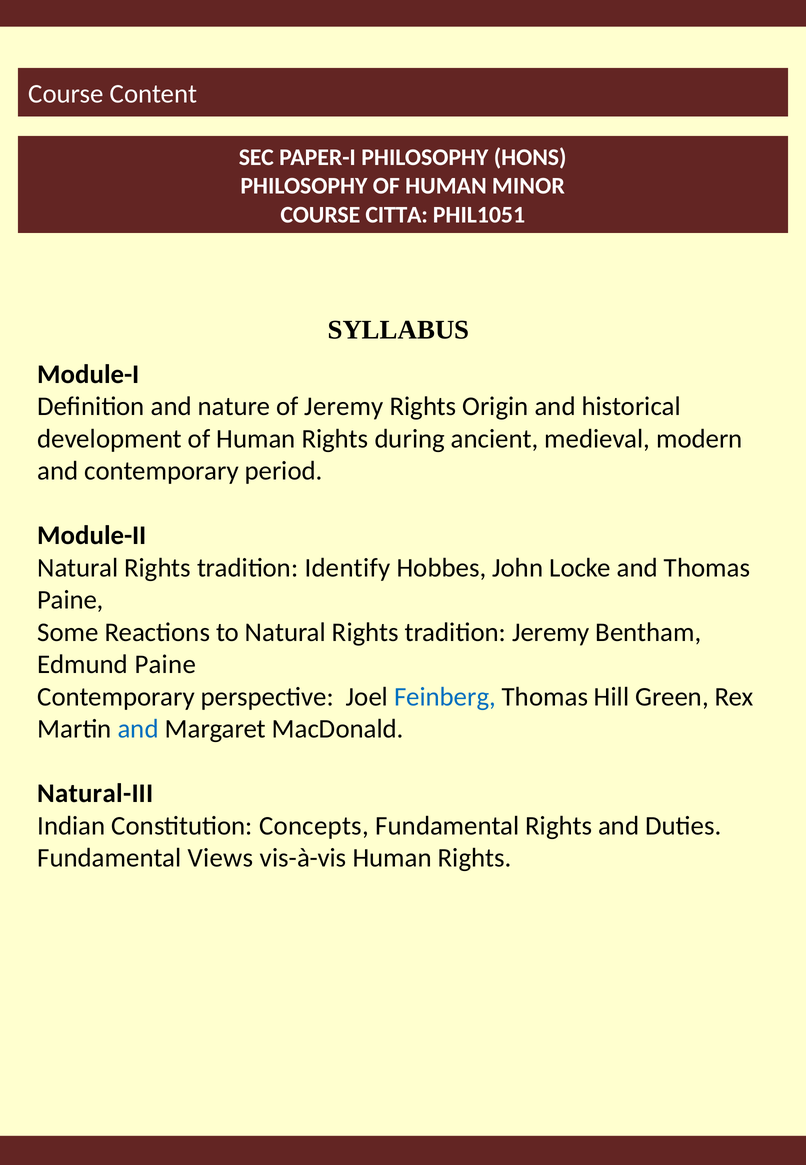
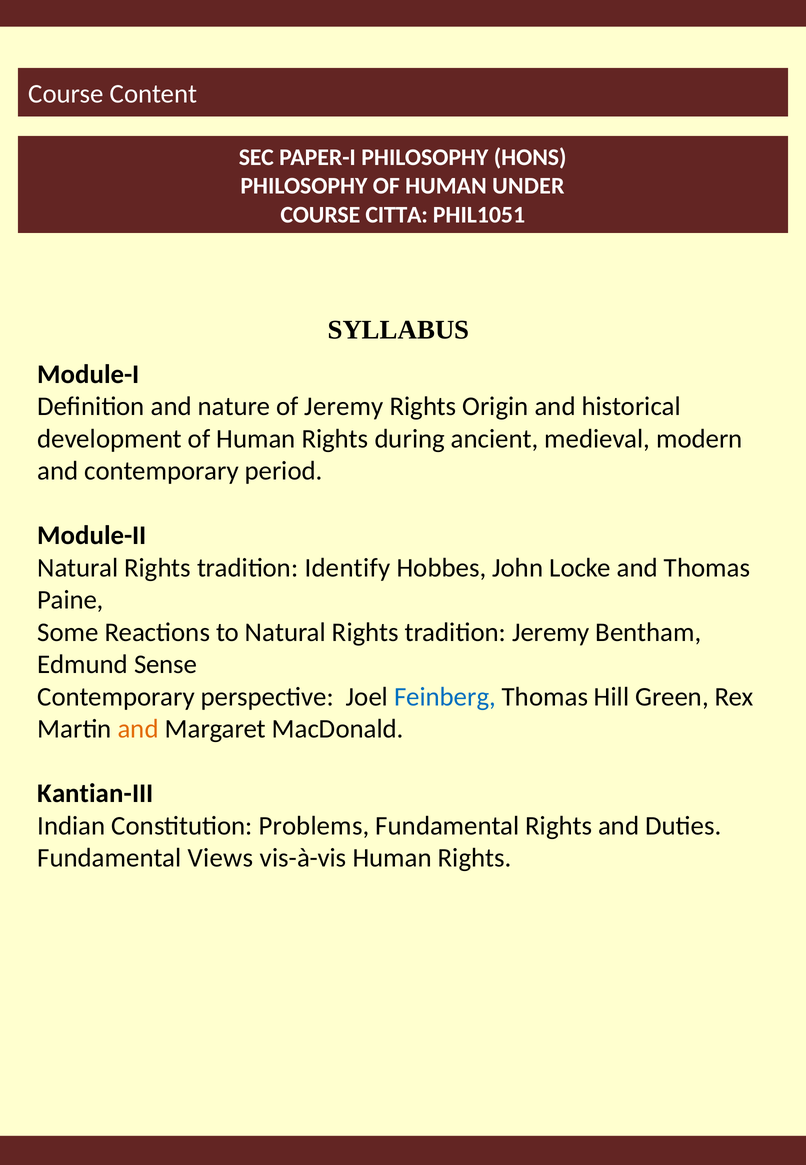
MINOR: MINOR -> UNDER
Edmund Paine: Paine -> Sense
and at (138, 729) colour: blue -> orange
Natural-III: Natural-III -> Kantian-III
Concepts: Concepts -> Problems
